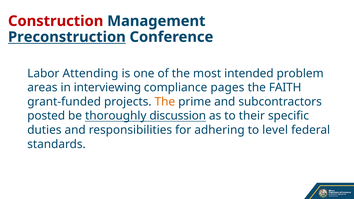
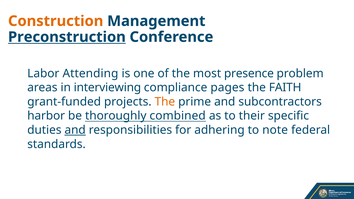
Construction colour: red -> orange
intended: intended -> presence
posted: posted -> harbor
discussion: discussion -> combined
and at (75, 130) underline: none -> present
level: level -> note
